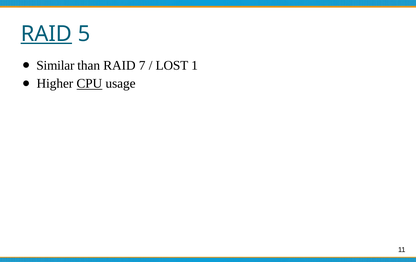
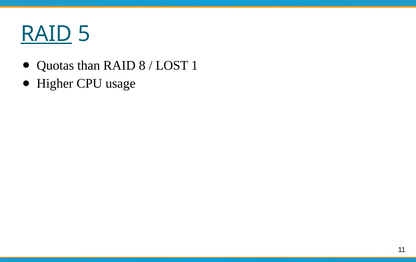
Similar: Similar -> Quotas
7: 7 -> 8
CPU underline: present -> none
